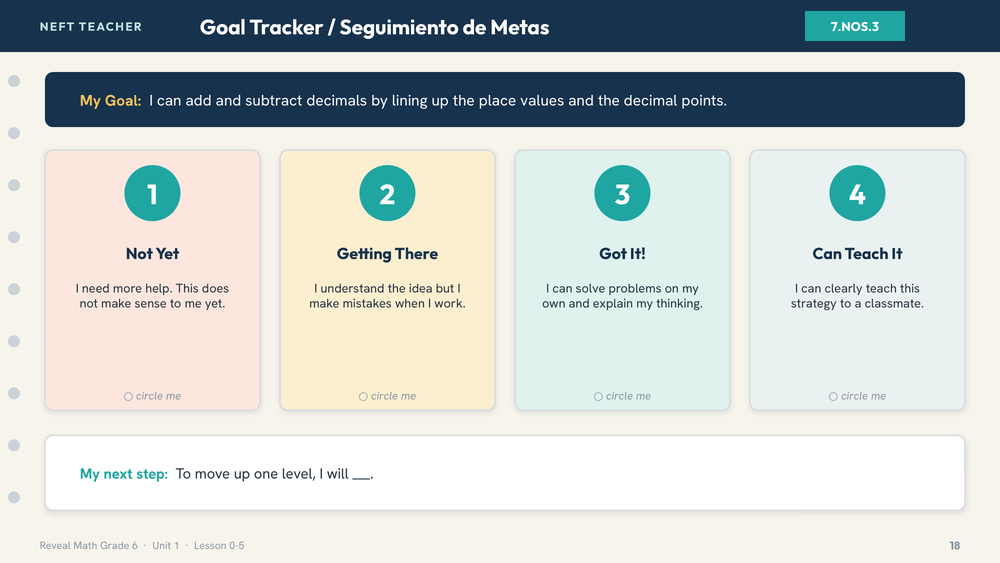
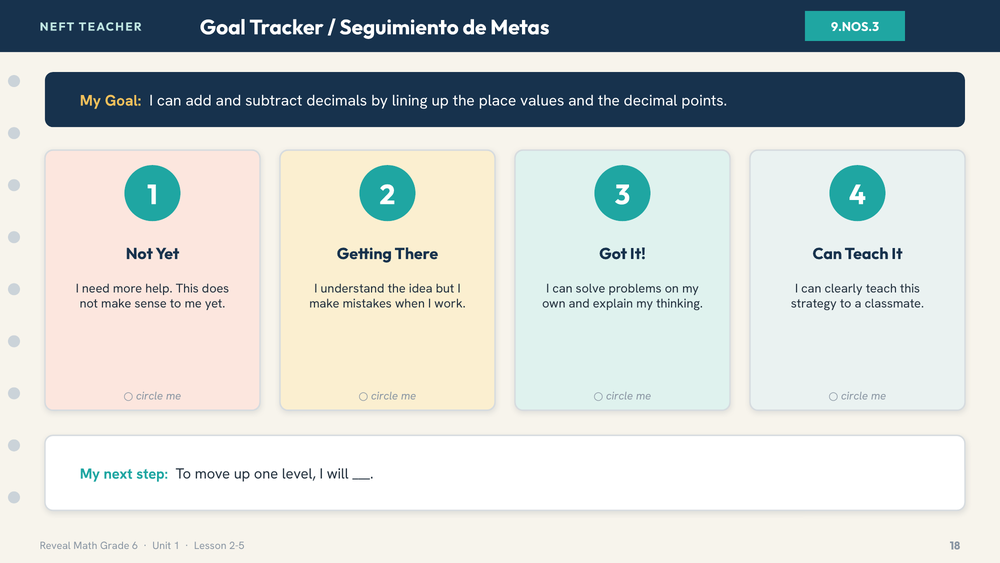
7.NOS.3: 7.NOS.3 -> 9.NOS.3
0-5: 0-5 -> 2-5
